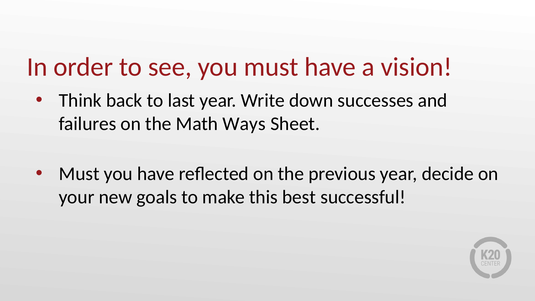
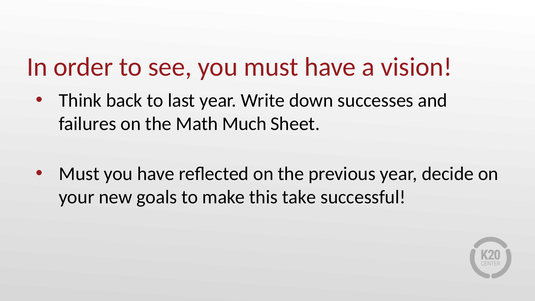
Ways: Ways -> Much
best: best -> take
